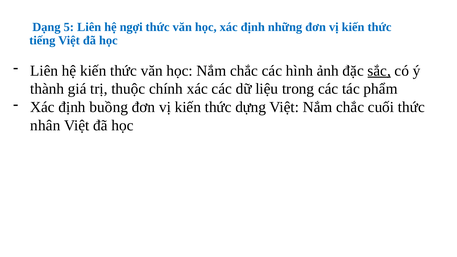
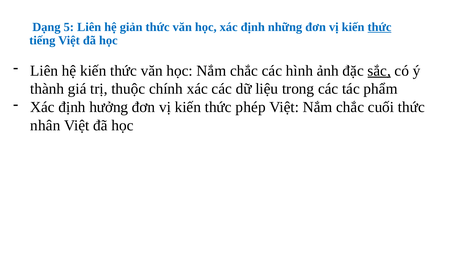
ngợi: ngợi -> giản
thức at (379, 27) underline: none -> present
buồng: buồng -> hưởng
dựng: dựng -> phép
